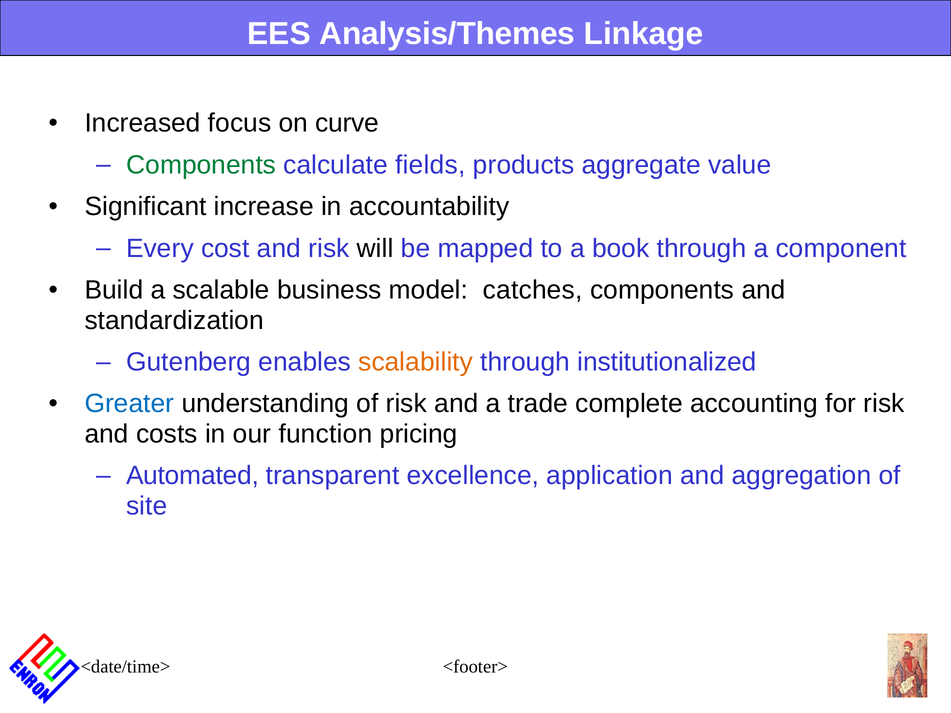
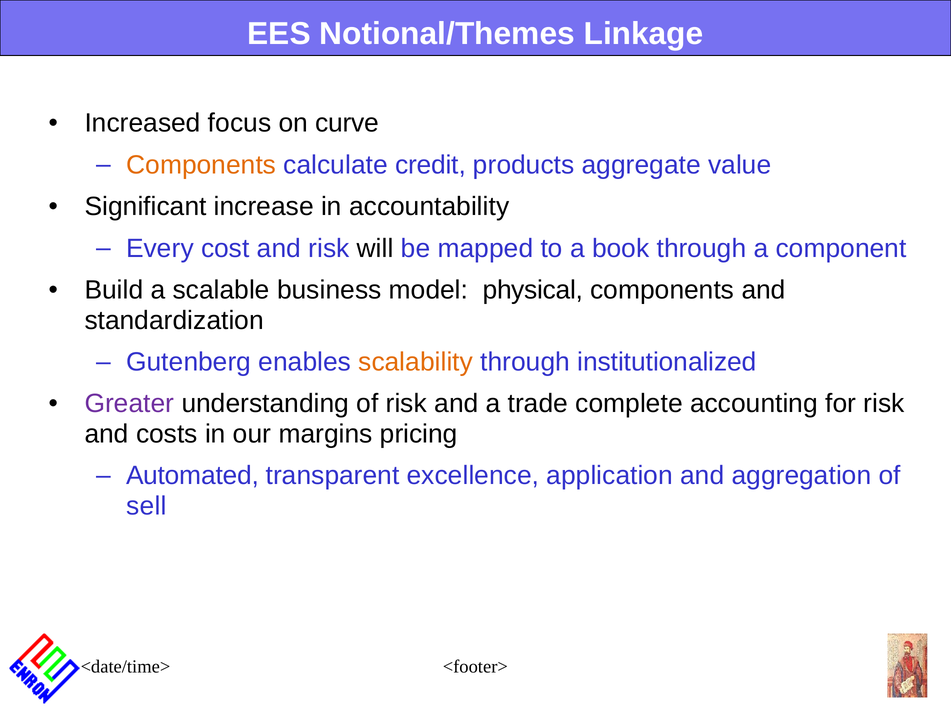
Analysis/Themes: Analysis/Themes -> Notional/Themes
Components at (201, 165) colour: green -> orange
fields: fields -> credit
catches: catches -> physical
Greater colour: blue -> purple
function: function -> margins
site: site -> sell
